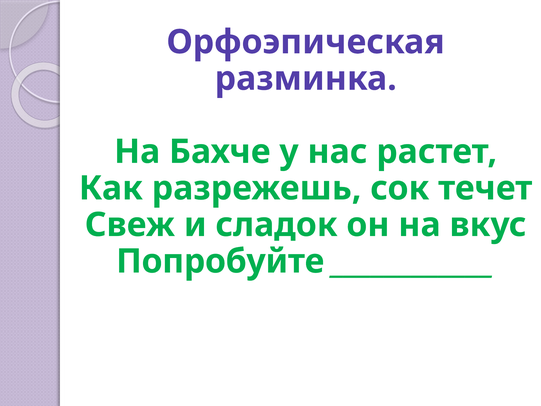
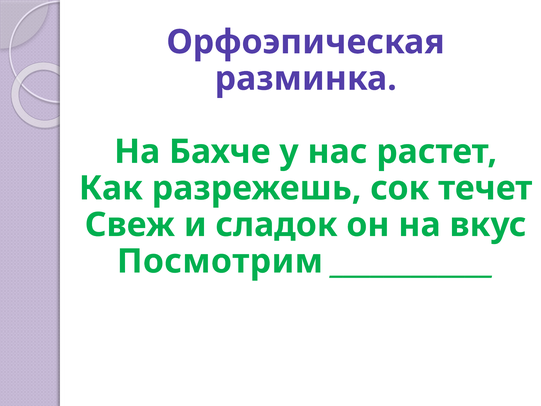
Попробуйте: Попробуйте -> Посмотрим
